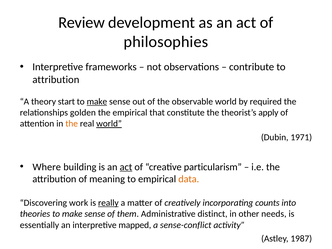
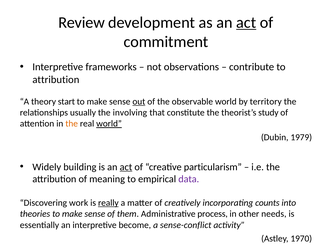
act at (246, 22) underline: none -> present
philosophies: philosophies -> commitment
make at (97, 102) underline: present -> none
out underline: none -> present
required: required -> territory
golden: golden -> usually
the empirical: empirical -> involving
apply: apply -> study
1971: 1971 -> 1979
Where: Where -> Widely
data colour: orange -> purple
distinct: distinct -> process
mapped: mapped -> become
1987: 1987 -> 1970
